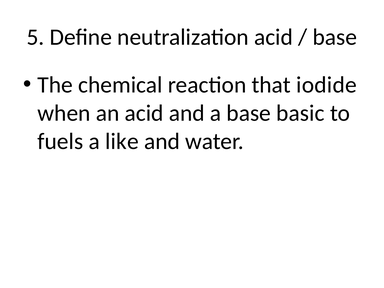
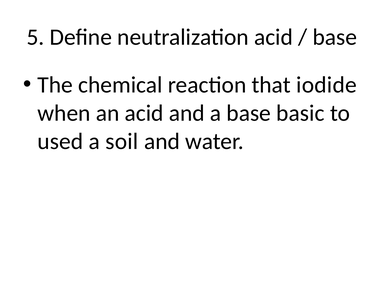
fuels: fuels -> used
like: like -> soil
